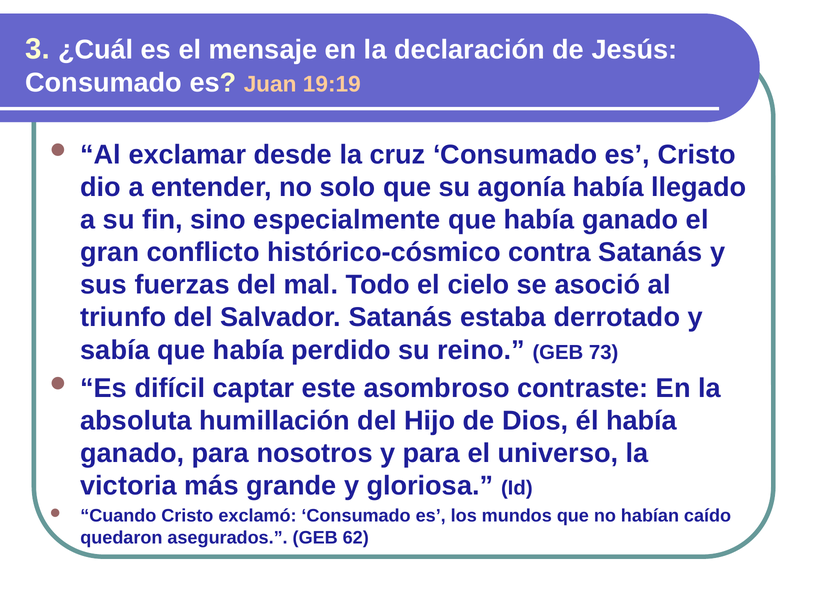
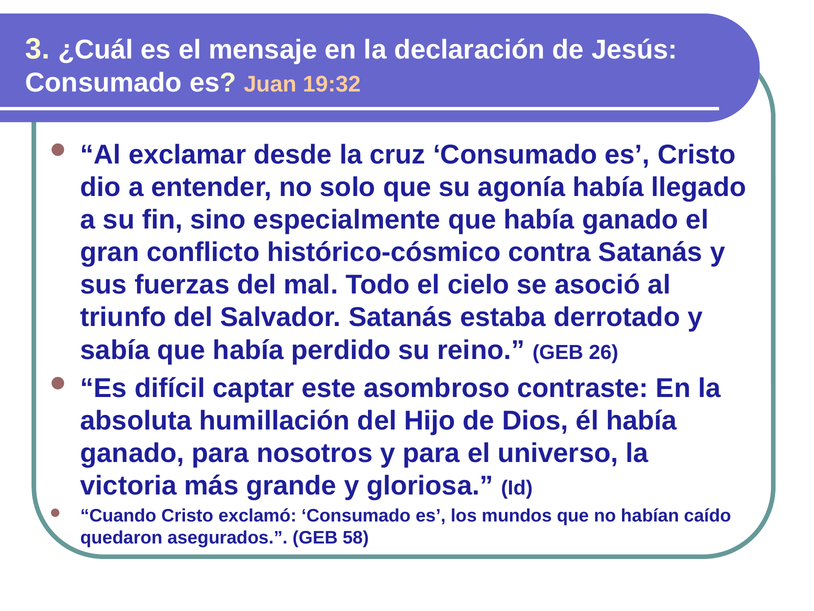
19:19: 19:19 -> 19:32
73: 73 -> 26
62: 62 -> 58
